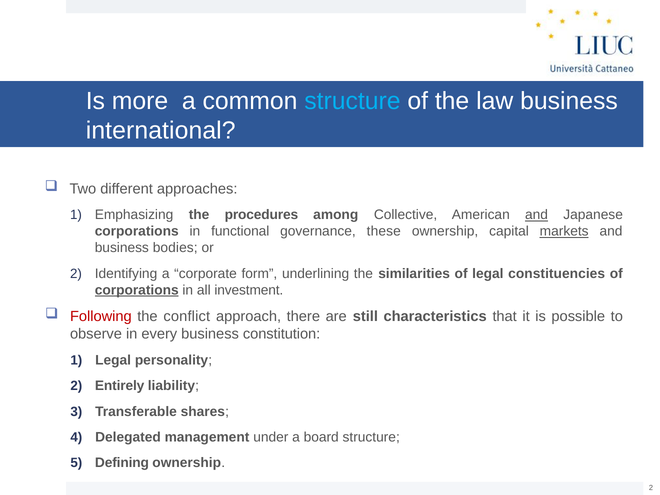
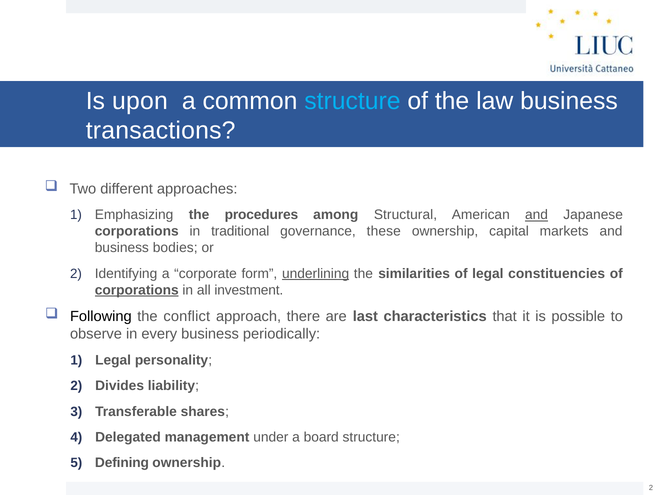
more: more -> upon
international: international -> transactions
Collective: Collective -> Structural
functional: functional -> traditional
markets underline: present -> none
underlining underline: none -> present
Following colour: red -> black
still: still -> last
constitution: constitution -> periodically
Entirely: Entirely -> Divides
